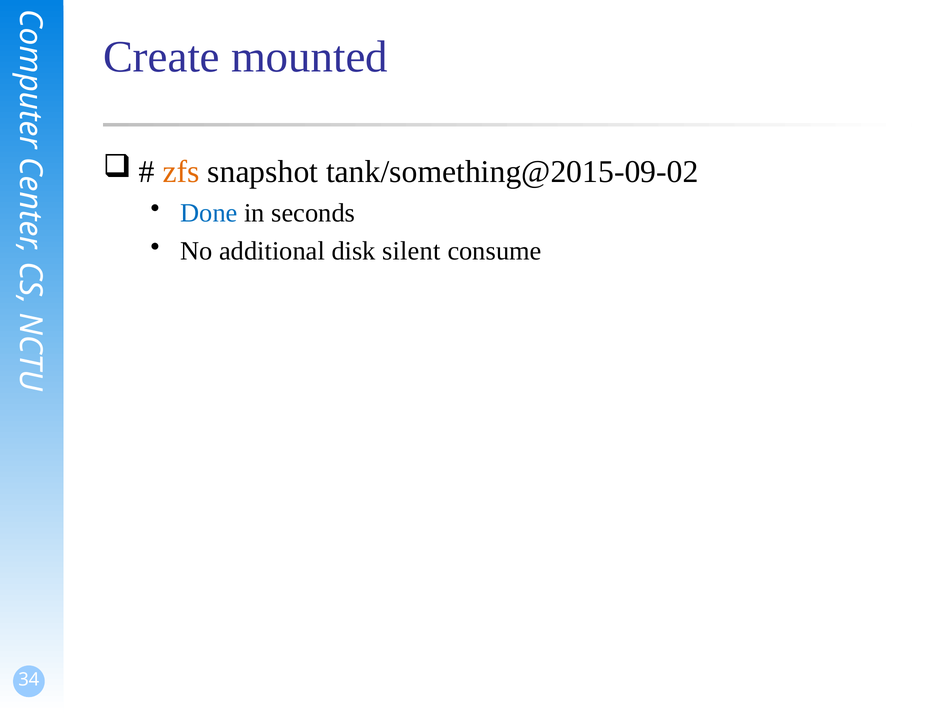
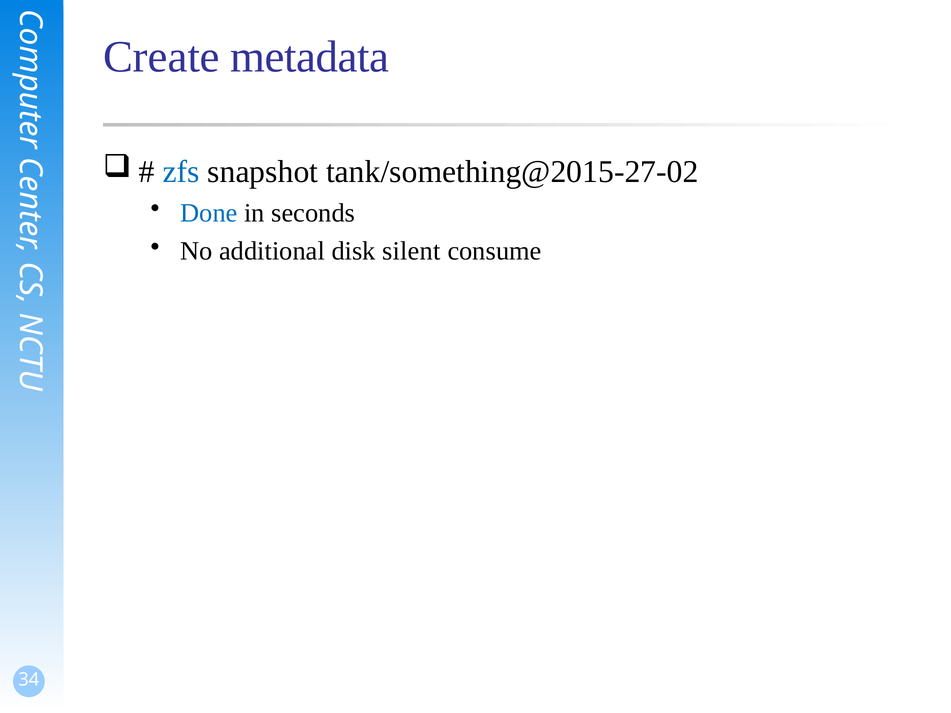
mounted: mounted -> metadata
zfs colour: orange -> blue
tank/something@2015-09-02: tank/something@2015-09-02 -> tank/something@2015-27-02
